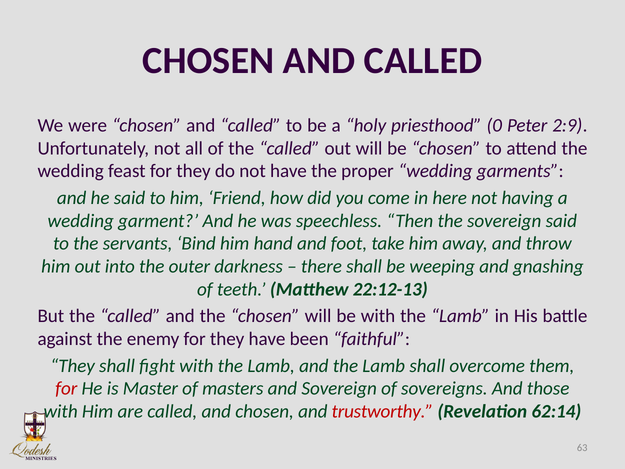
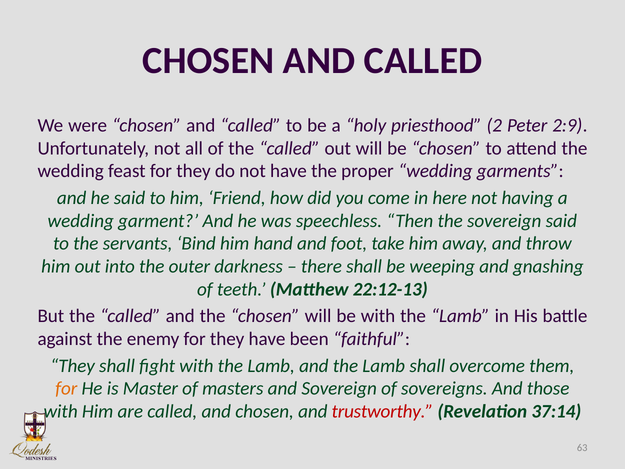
0: 0 -> 2
for at (66, 388) colour: red -> orange
62:14: 62:14 -> 37:14
